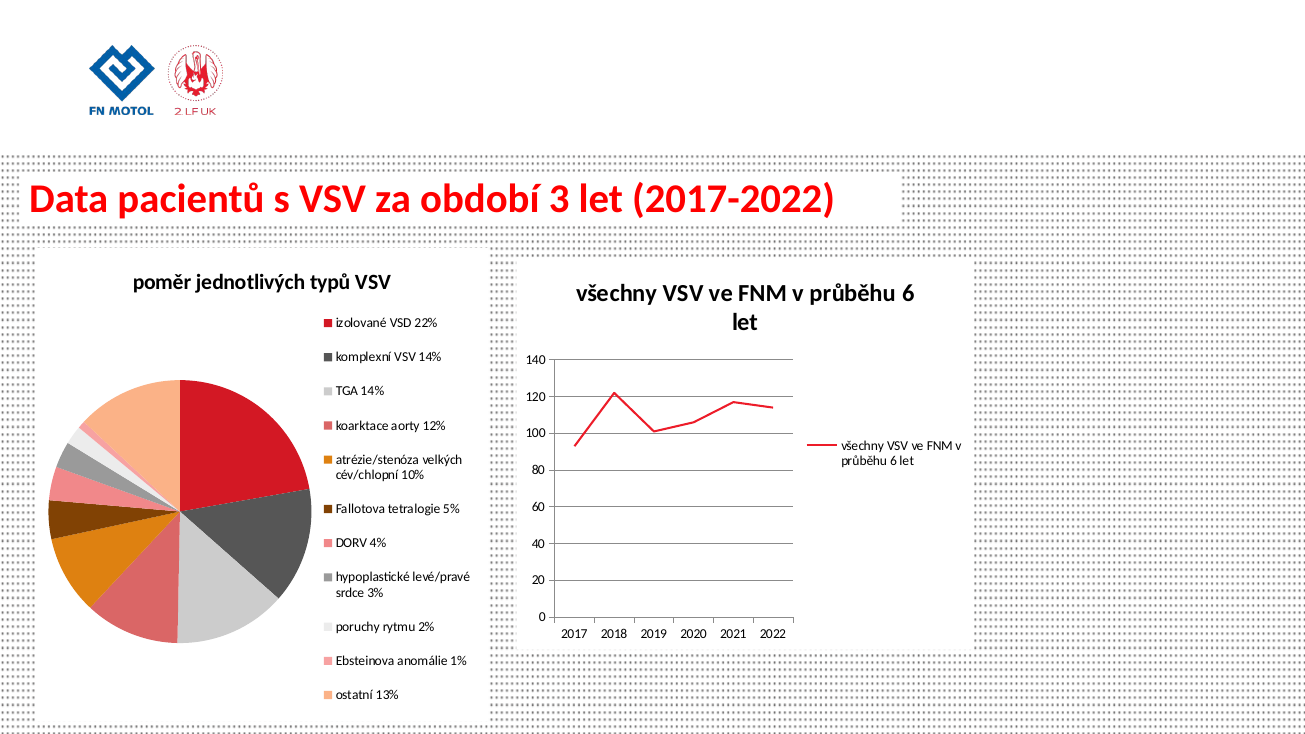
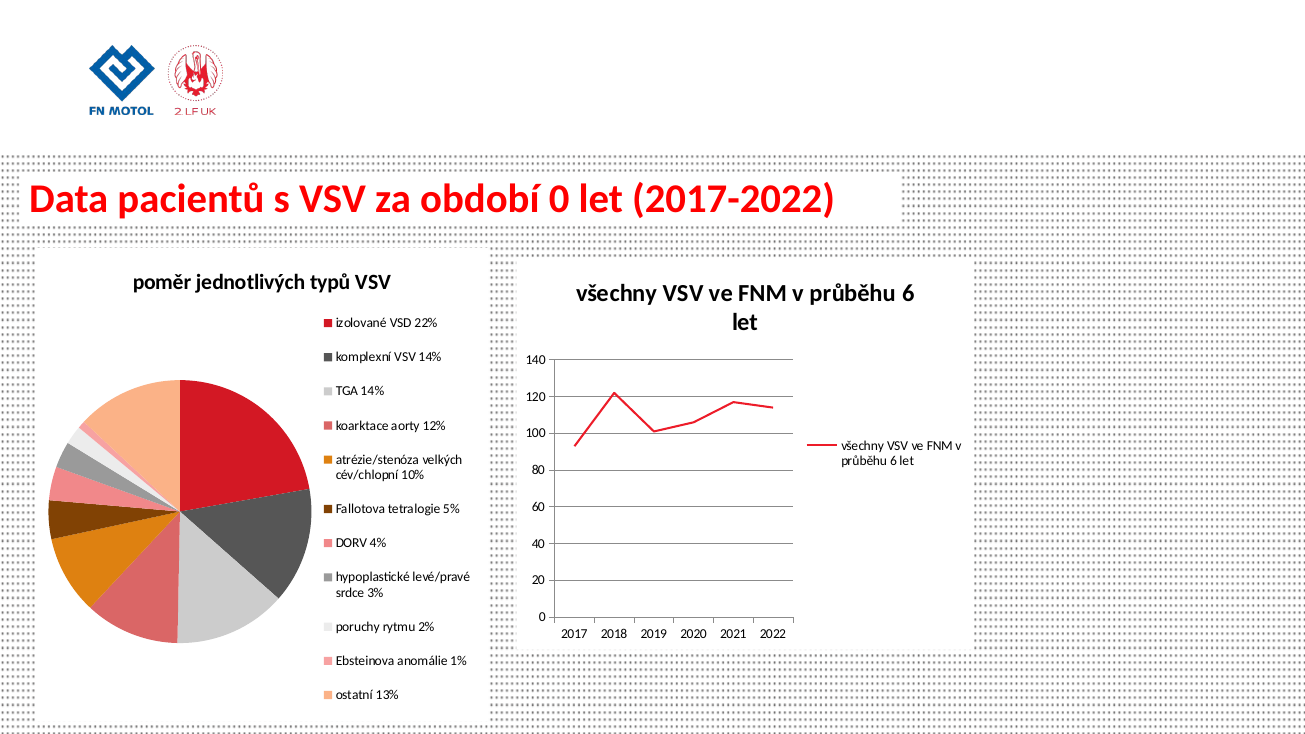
období 3: 3 -> 0
